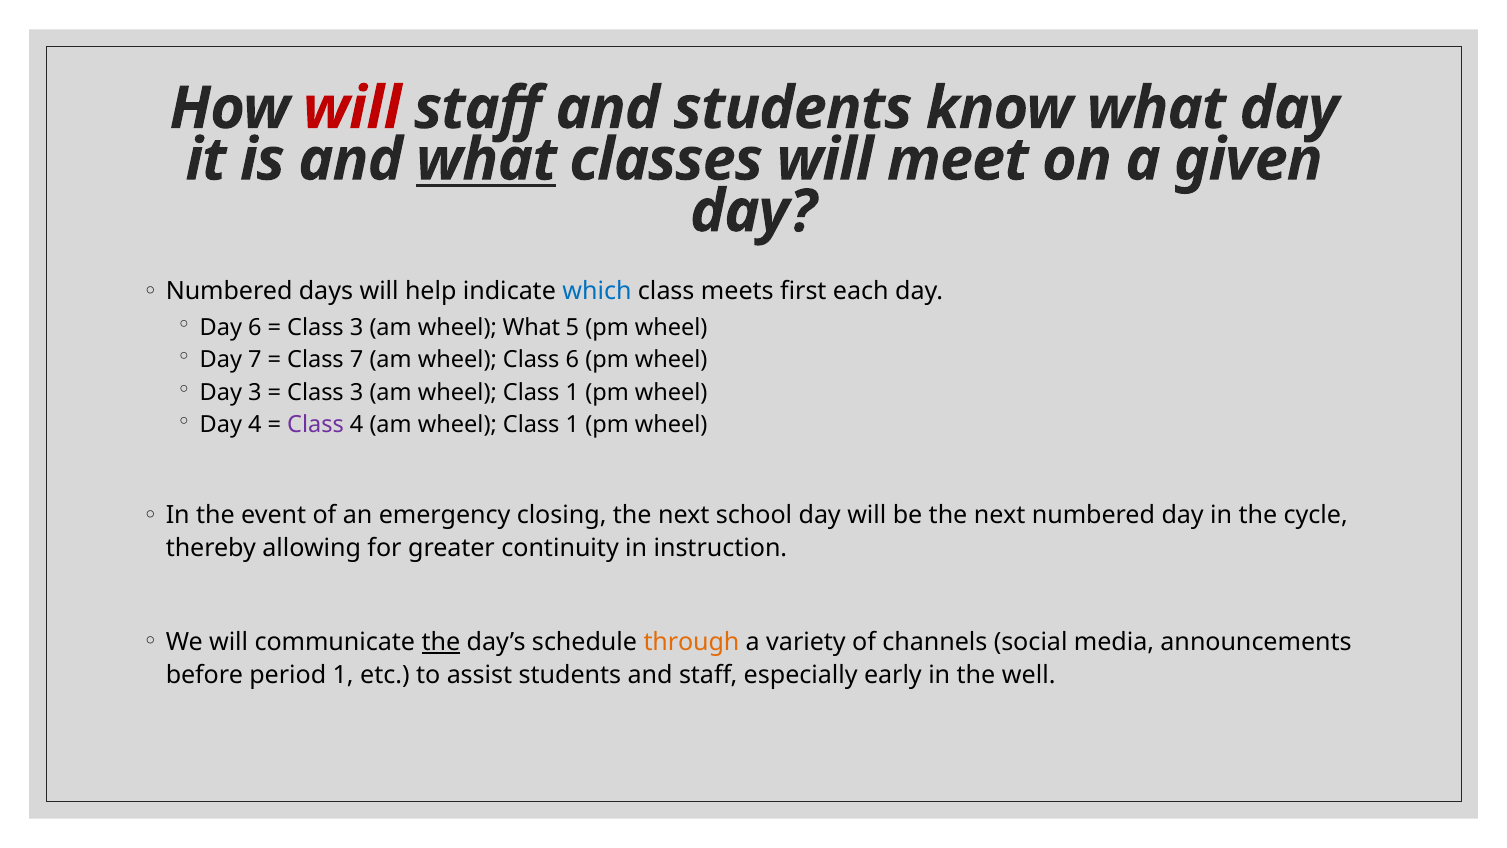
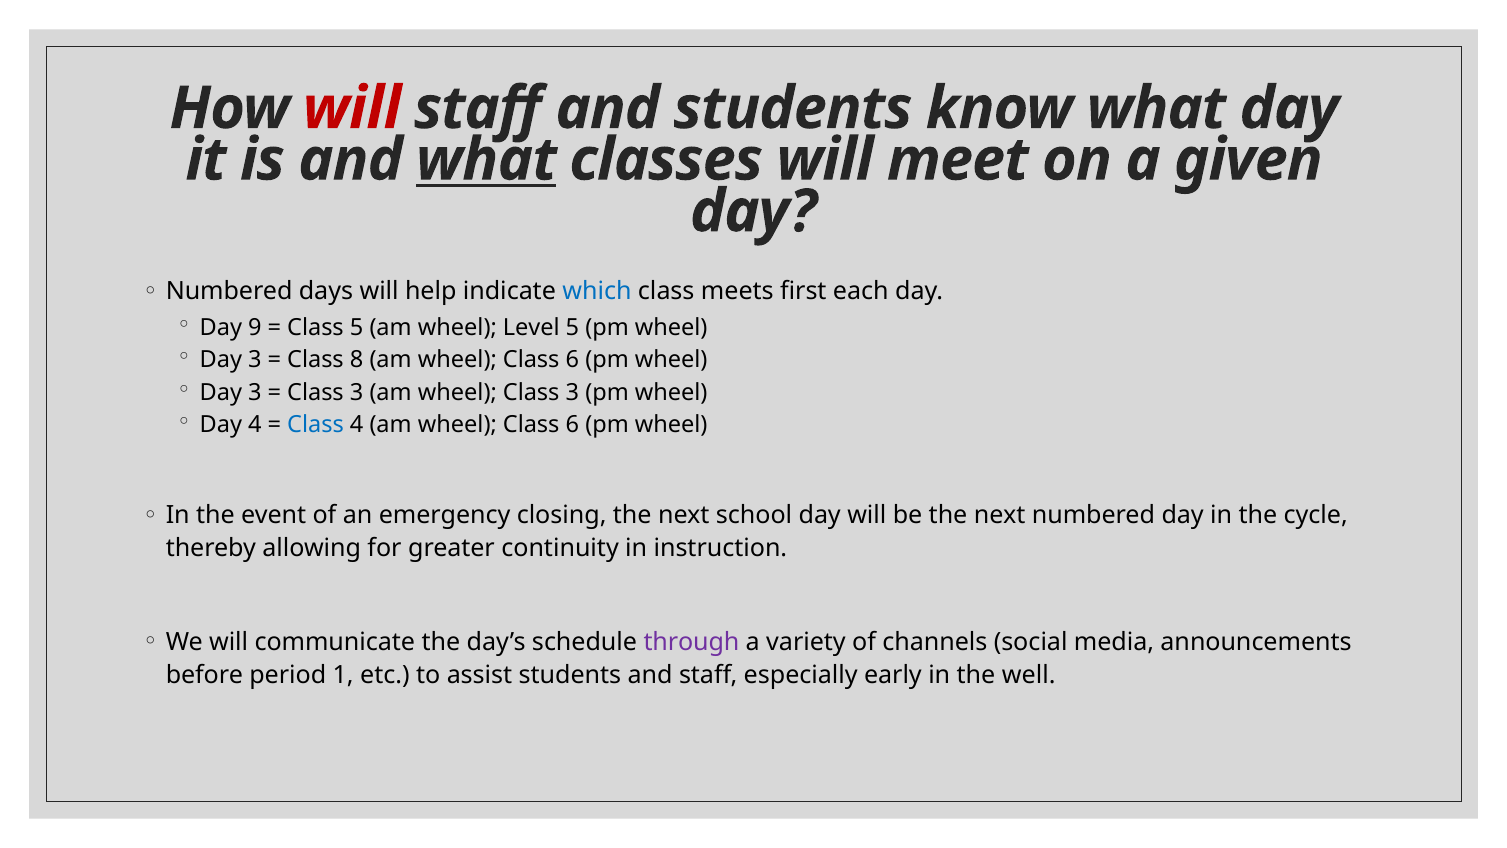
Day 6: 6 -> 9
3 at (357, 327): 3 -> 5
wheel What: What -> Level
7 at (255, 360): 7 -> 3
Class 7: 7 -> 8
1 at (572, 392): 1 -> 3
Class at (315, 425) colour: purple -> blue
1 at (572, 425): 1 -> 6
the at (441, 642) underline: present -> none
through colour: orange -> purple
